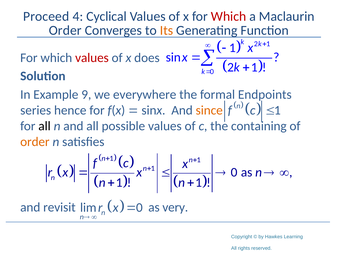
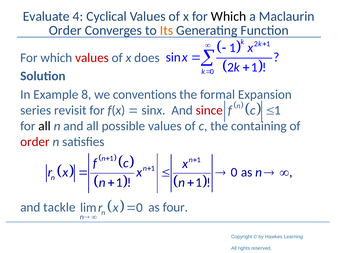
Proceed: Proceed -> Evaluate
Which at (229, 16) colour: red -> black
9: 9 -> 8
everywhere: everywhere -> conventions
Endpoints: Endpoints -> Expansion
hence: hence -> revisit
since colour: orange -> red
order at (35, 142) colour: orange -> red
revisit: revisit -> tackle
very: very -> four
